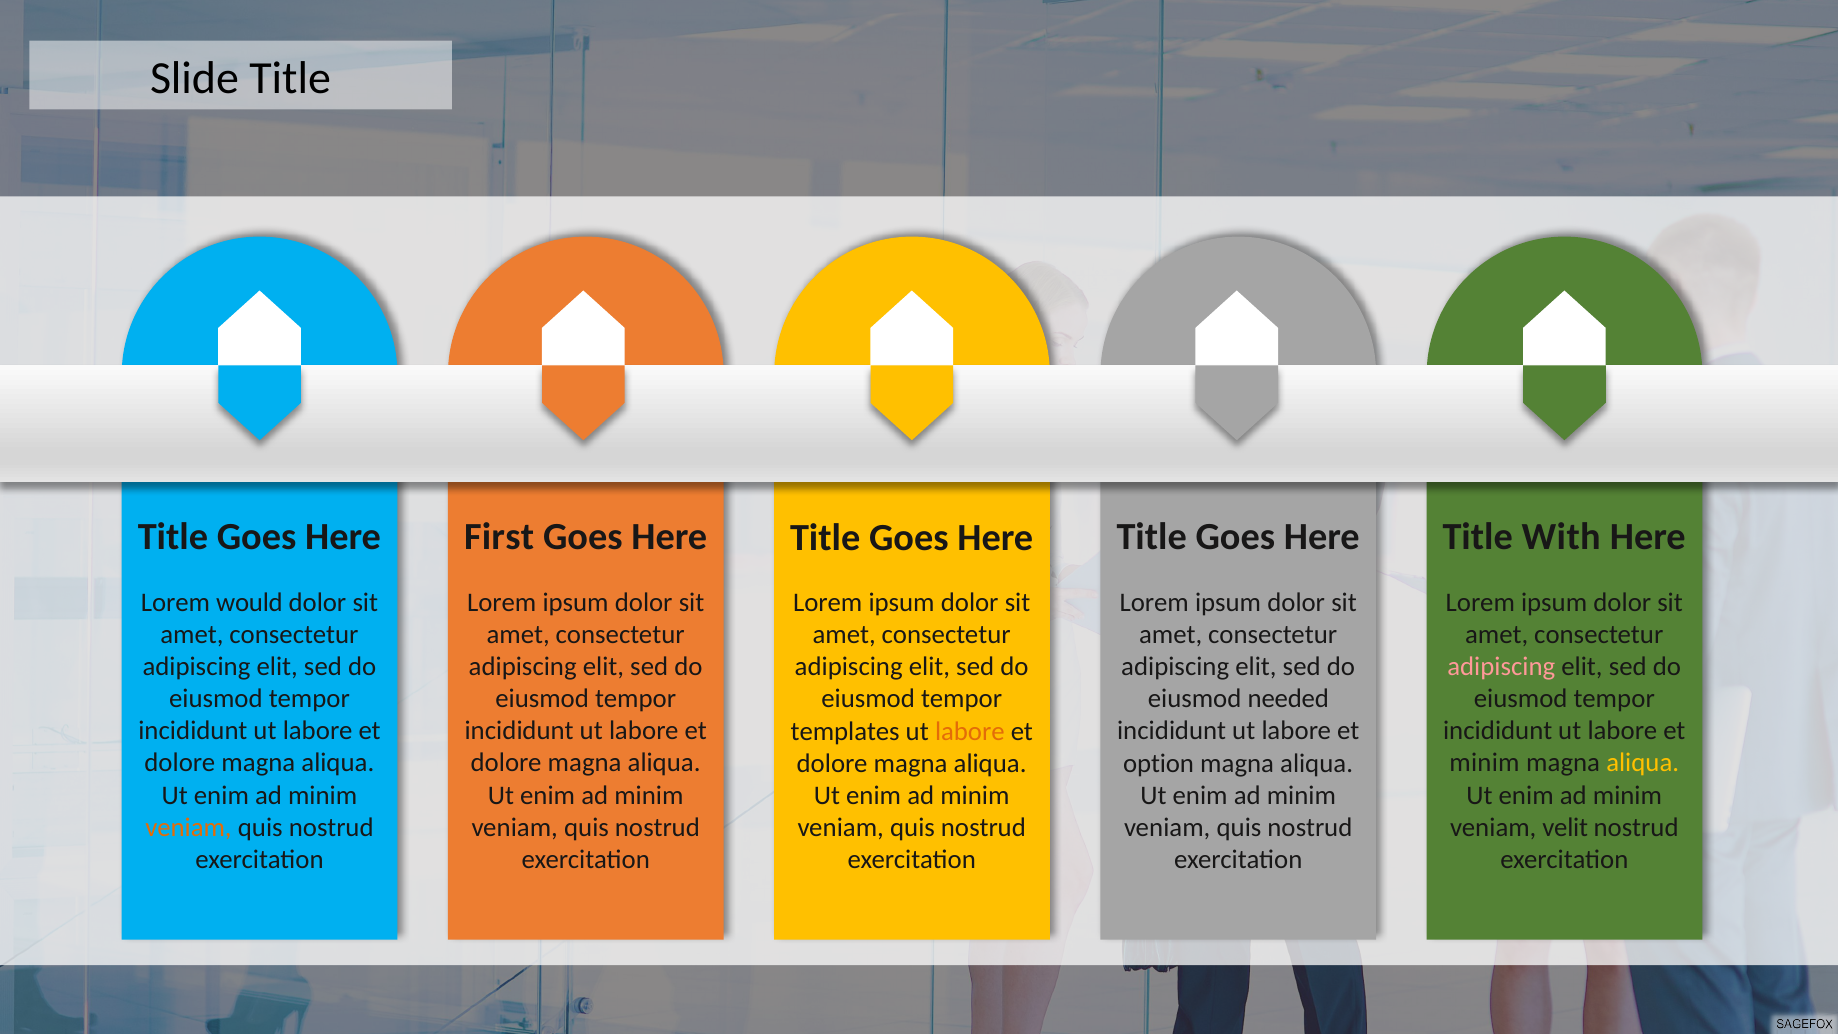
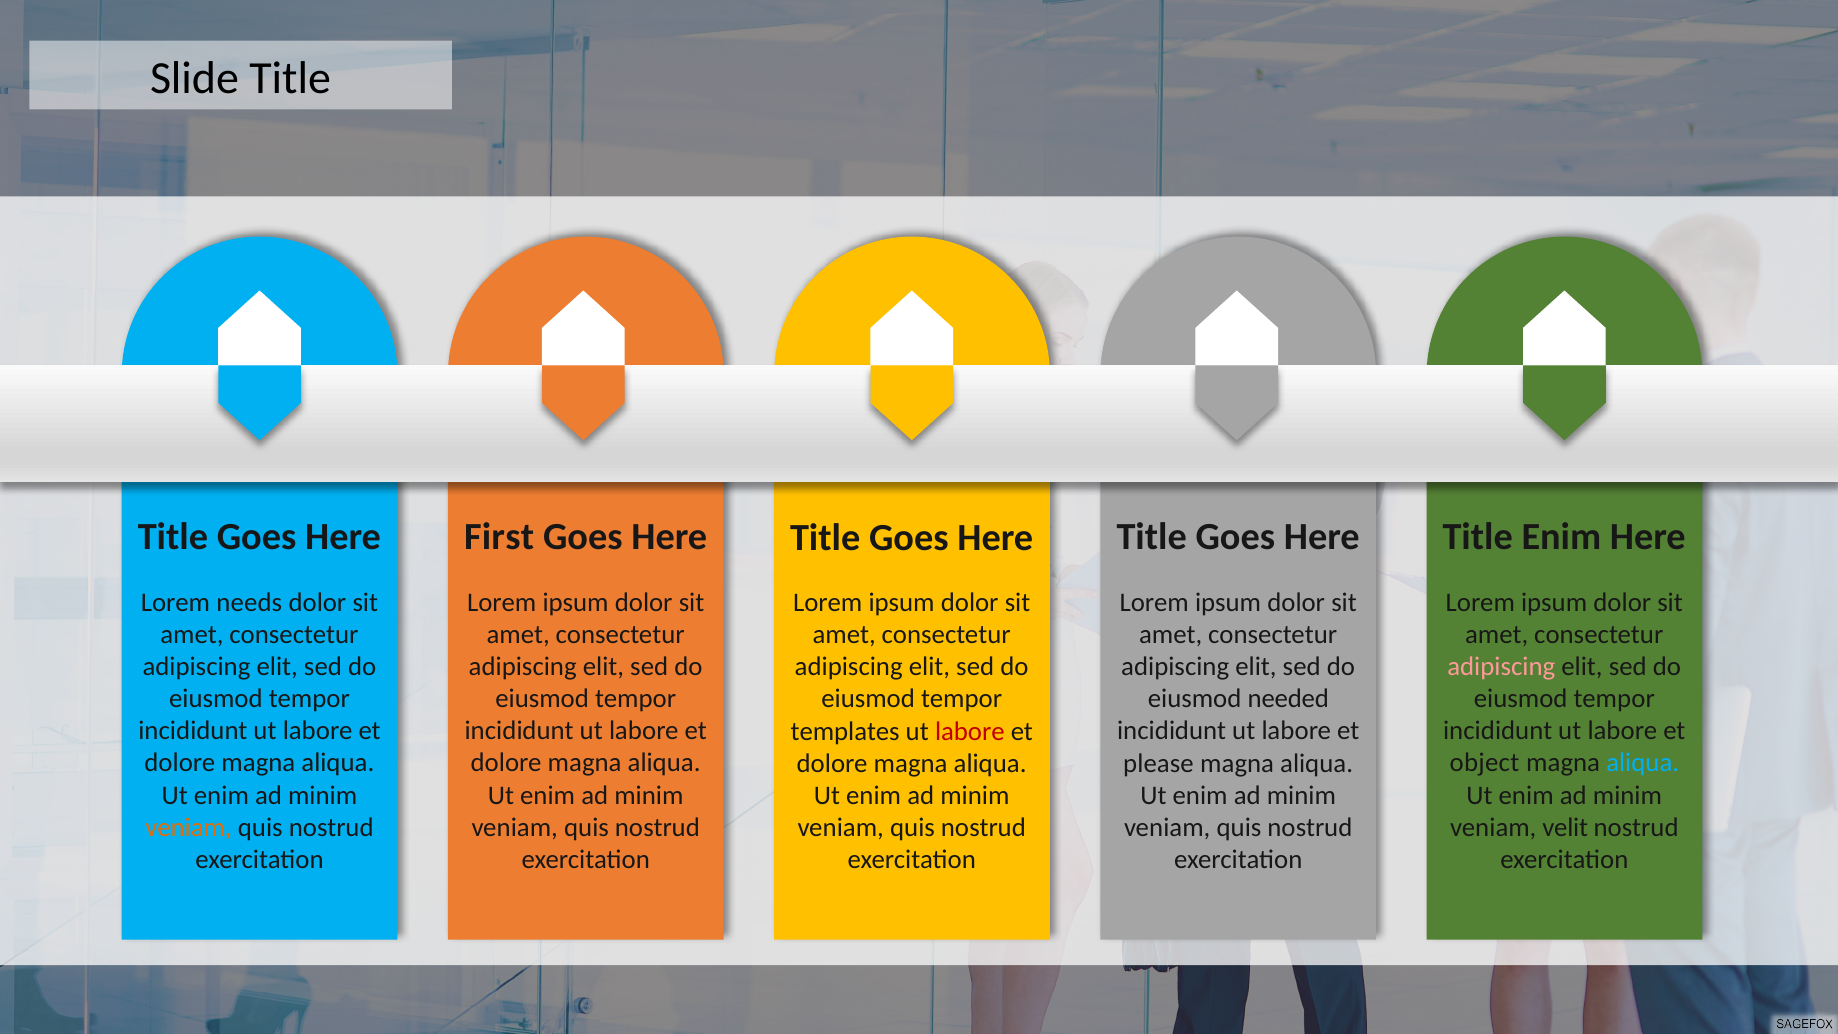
Title With: With -> Enim
would: would -> needs
labore at (970, 731) colour: orange -> red
minim at (1484, 763): minim -> object
aliqua at (1643, 763) colour: yellow -> light blue
option: option -> please
